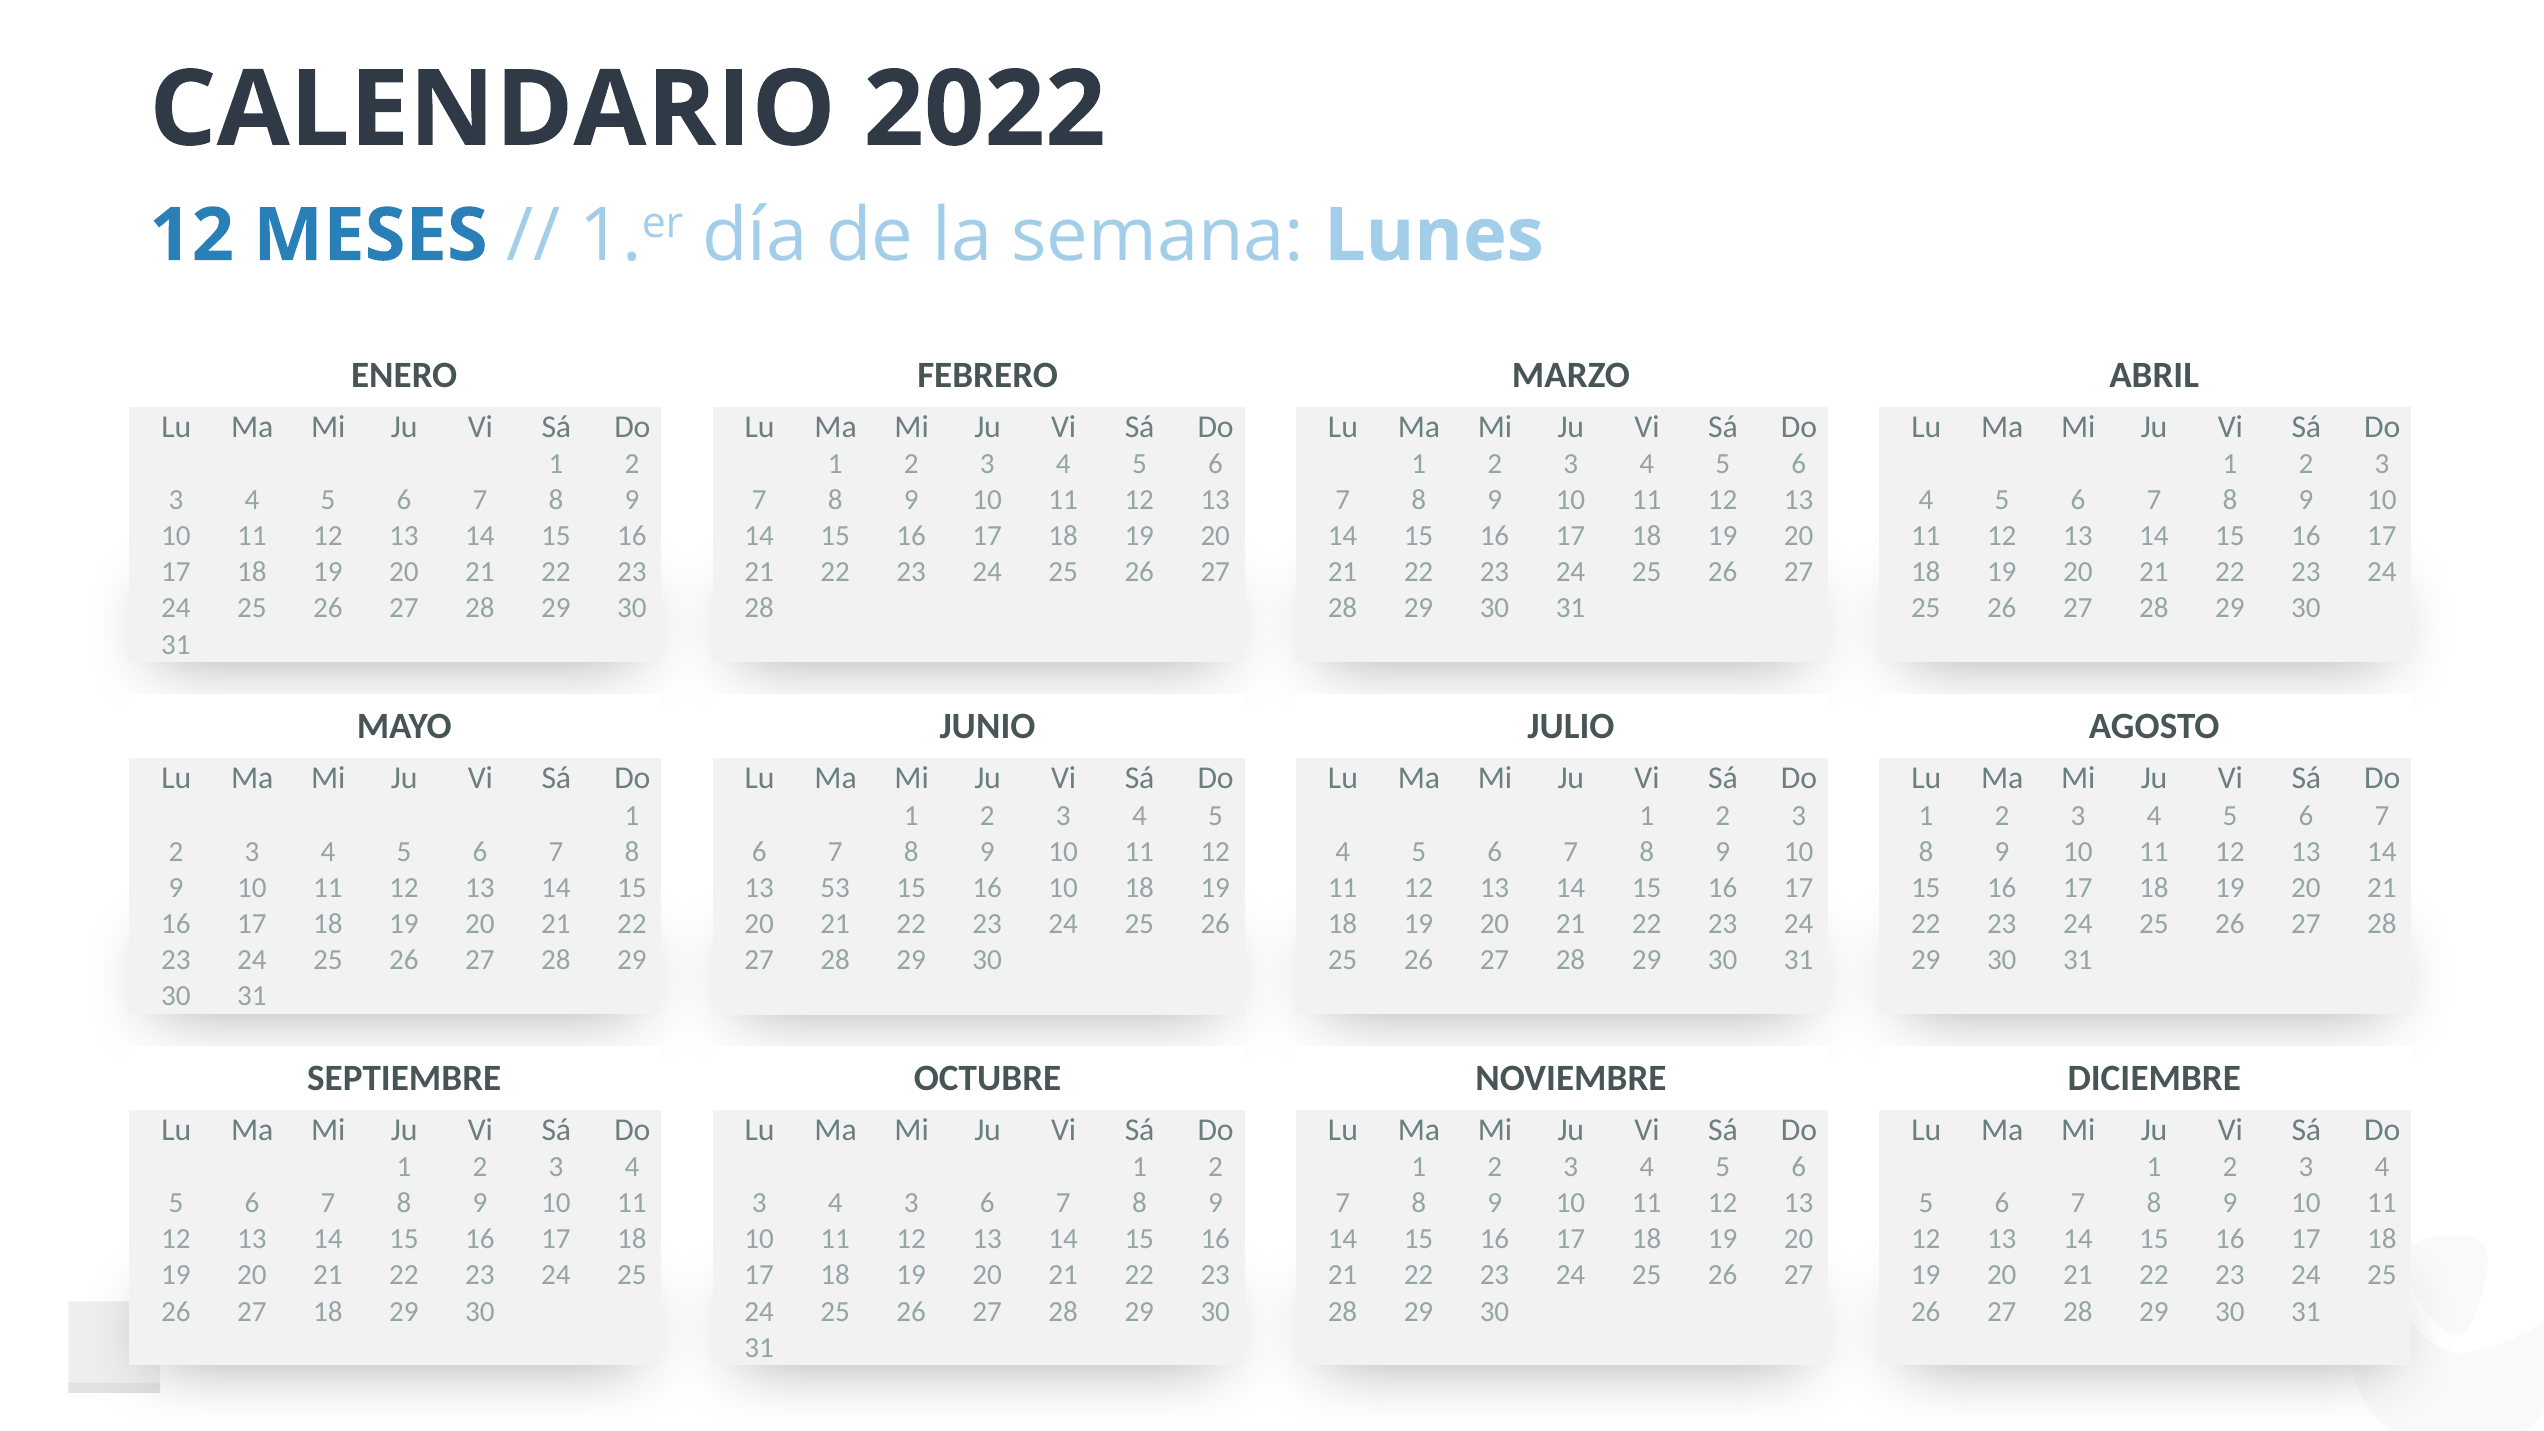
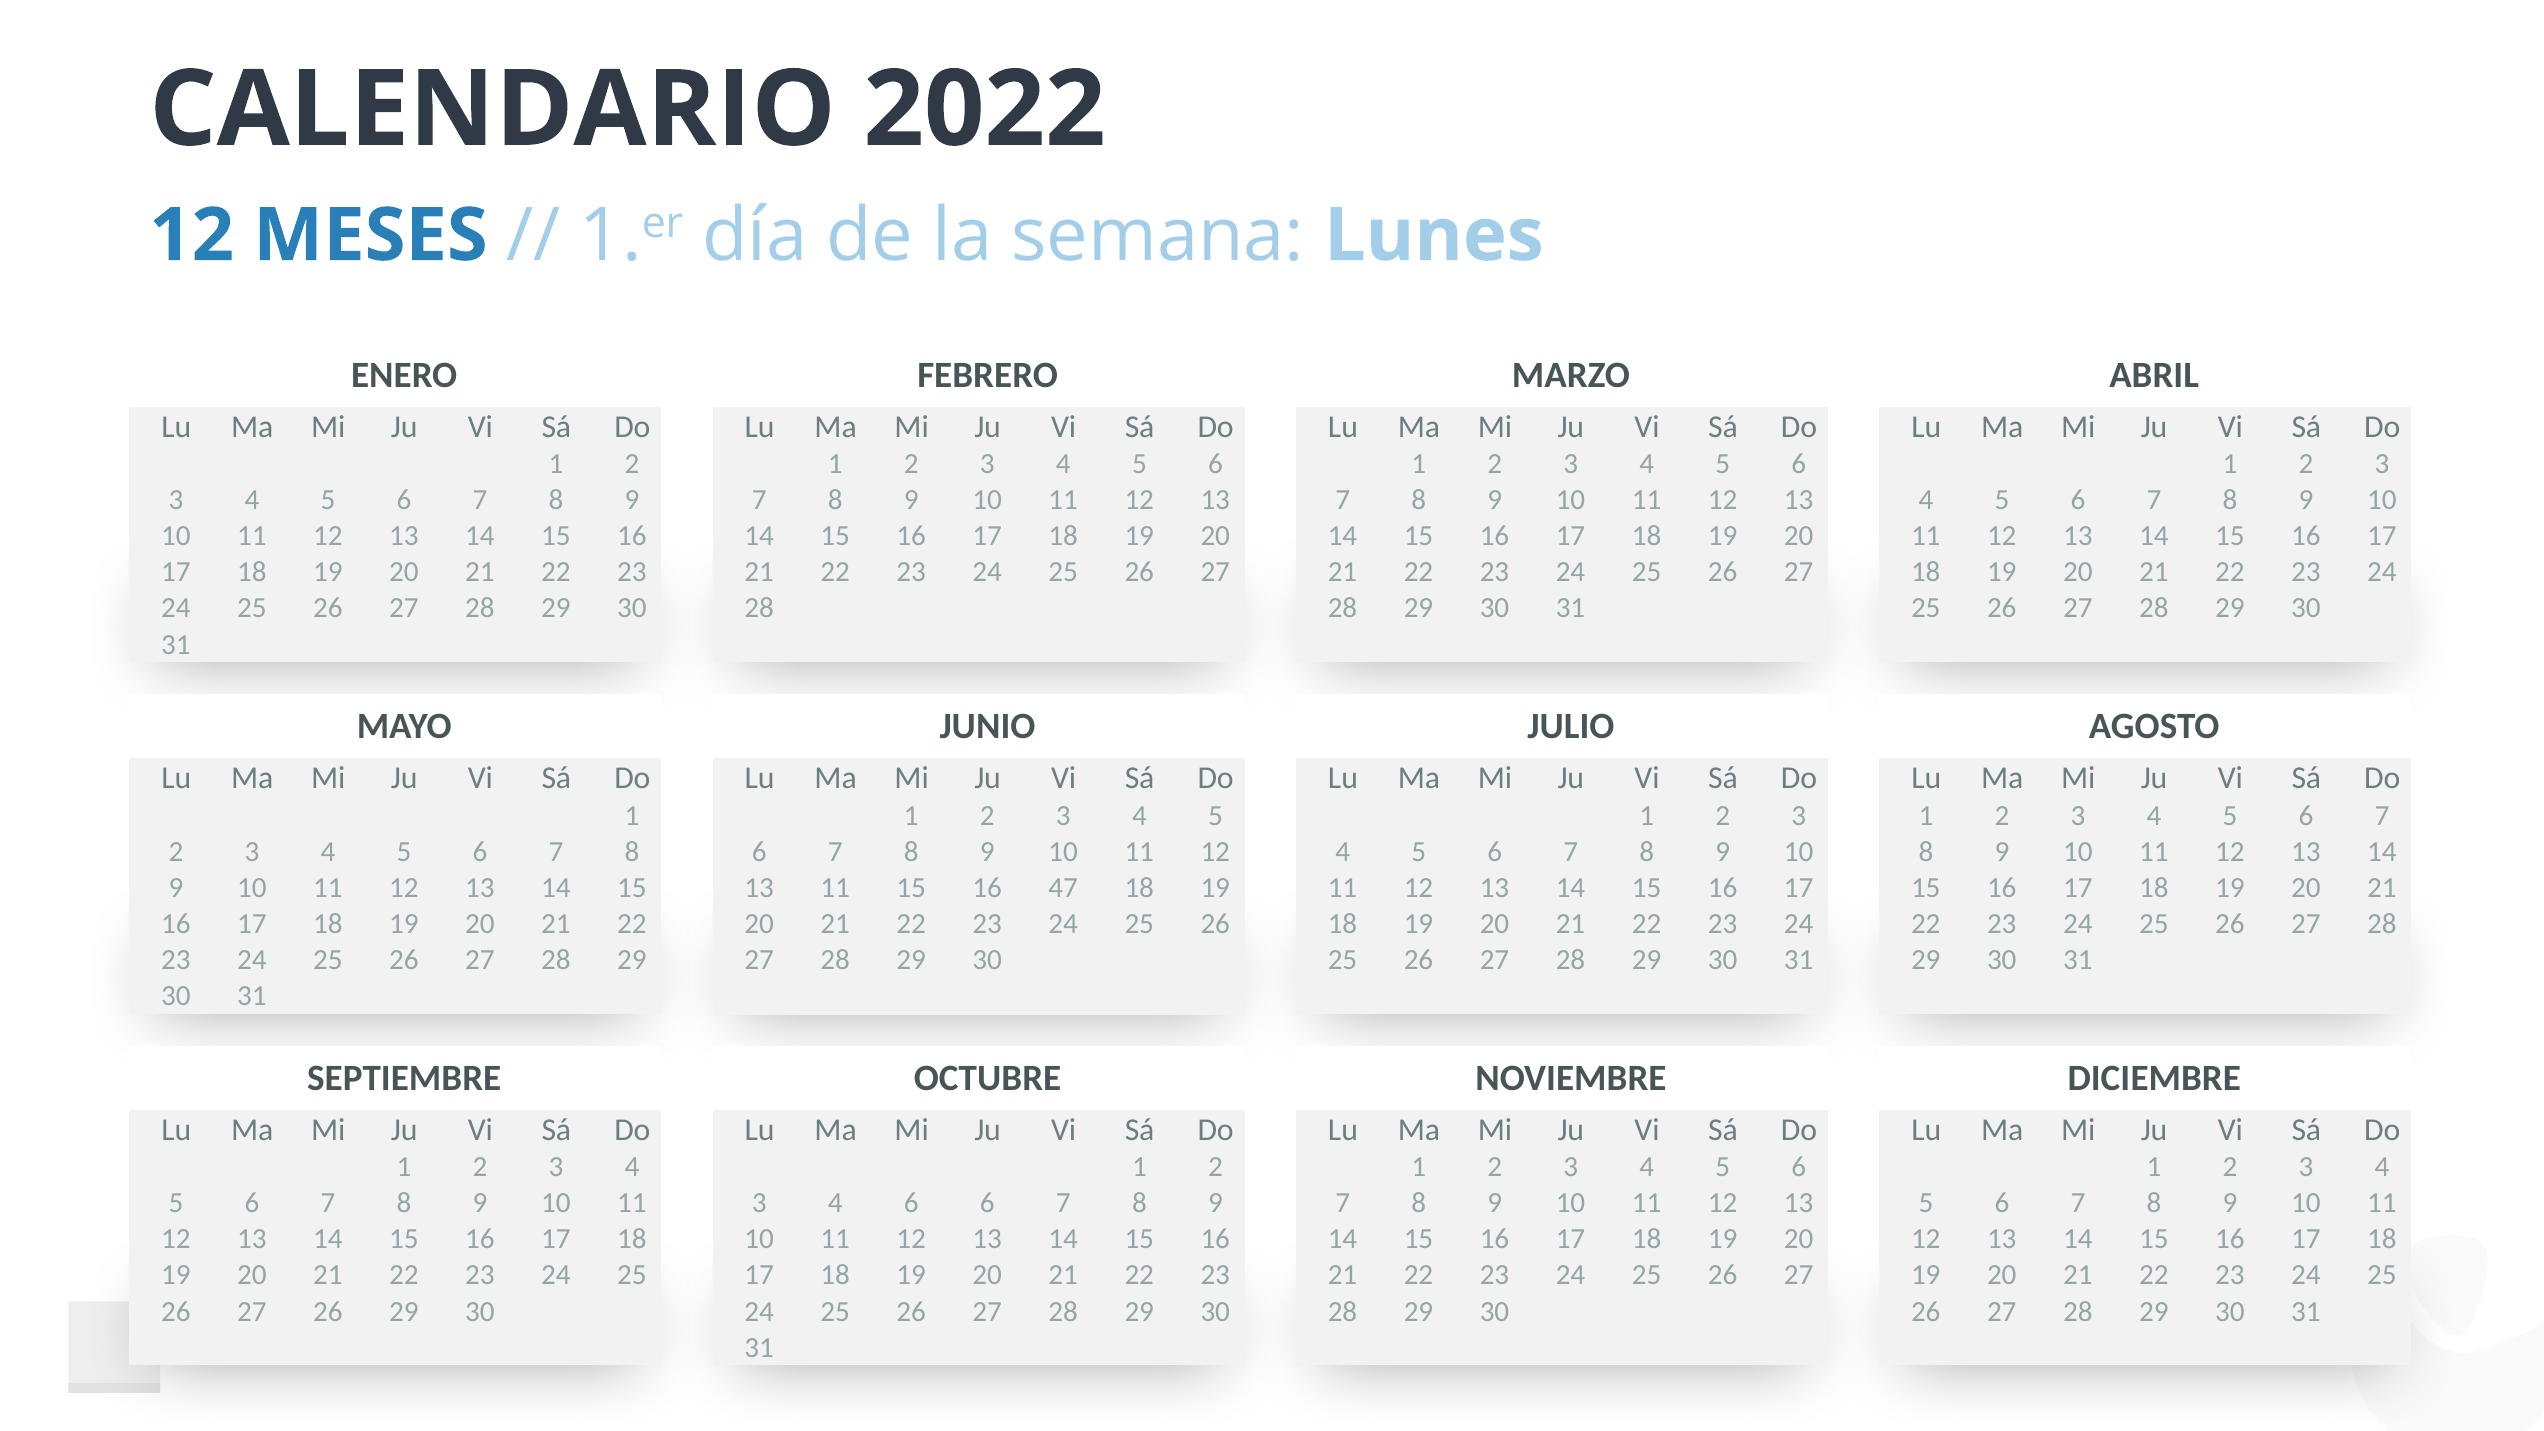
13 53: 53 -> 11
16 10: 10 -> 47
4 3: 3 -> 6
27 18: 18 -> 26
